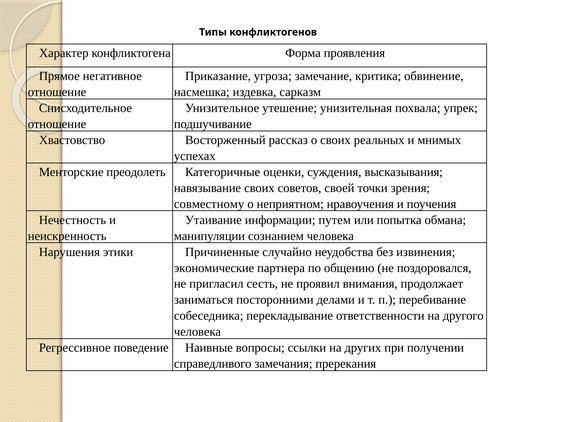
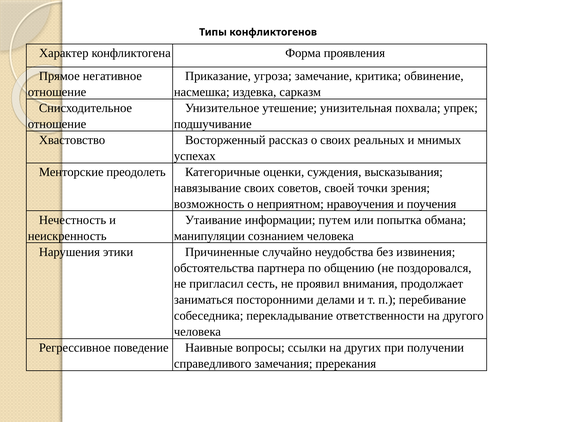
совместному: совместному -> возможность
экономические: экономические -> обстоятельства
